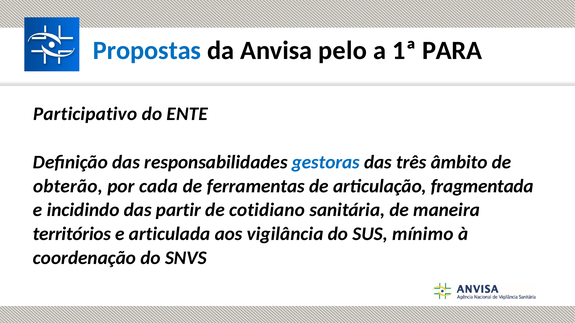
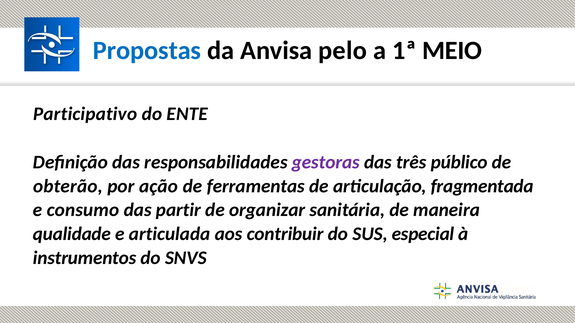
PARA: PARA -> MEIO
gestoras colour: blue -> purple
âmbito: âmbito -> público
cada: cada -> ação
incidindo: incidindo -> consumo
cotidiano: cotidiano -> organizar
territórios: territórios -> qualidade
vigilância: vigilância -> contribuir
mínimo: mínimo -> especial
coordenação: coordenação -> instrumentos
